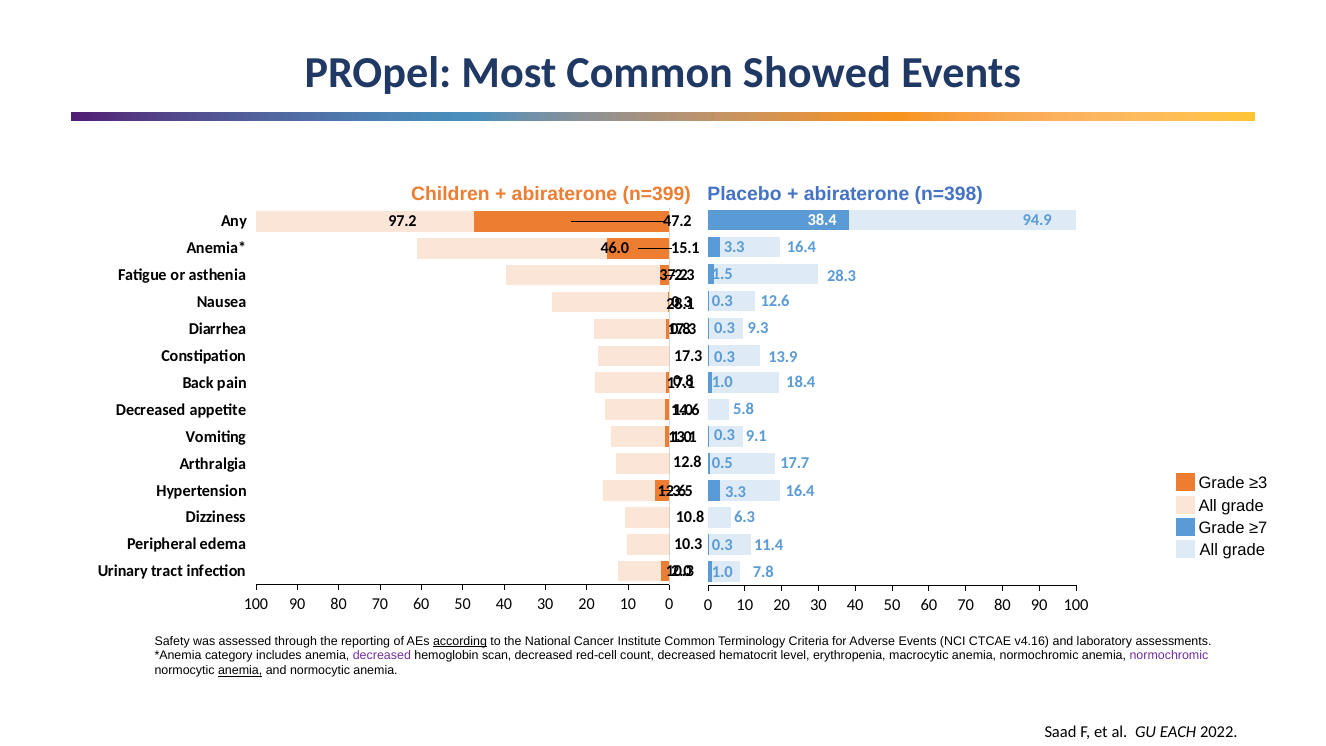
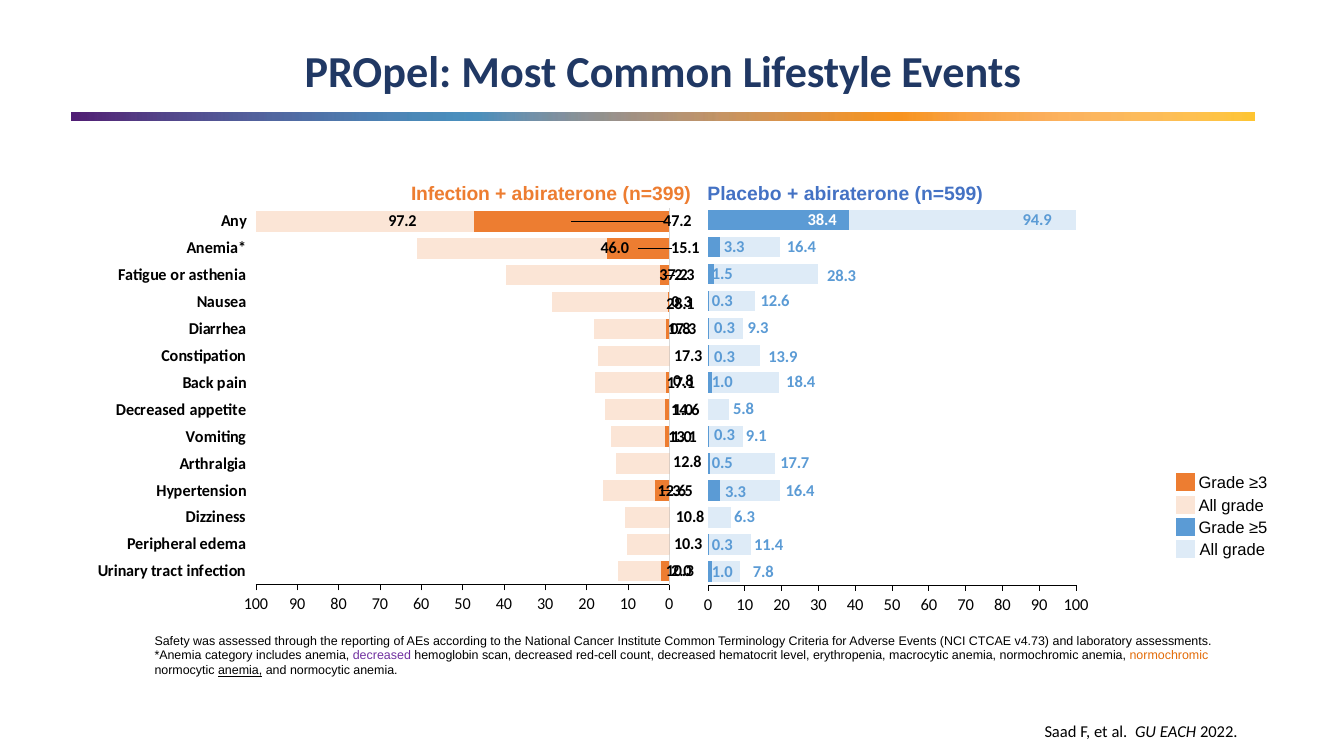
Showed: Showed -> Lifestyle
Children at (450, 195): Children -> Infection
n=398: n=398 -> n=599
≥7: ≥7 -> ≥5
according underline: present -> none
v4.16: v4.16 -> v4.73
normochromic at (1169, 656) colour: purple -> orange
